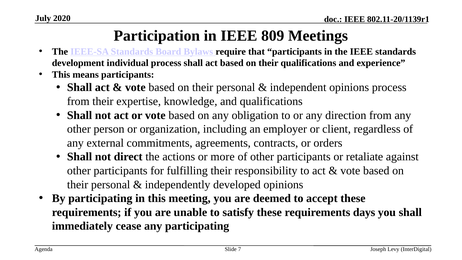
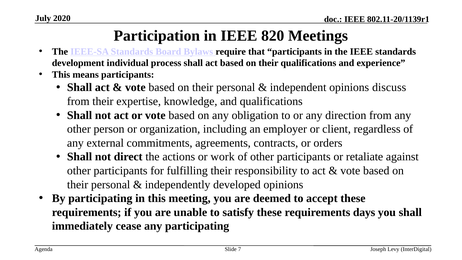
809: 809 -> 820
opinions process: process -> discuss
more: more -> work
